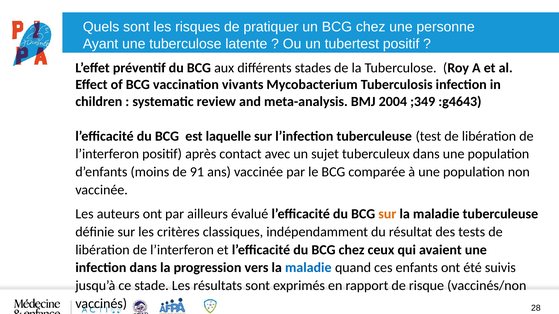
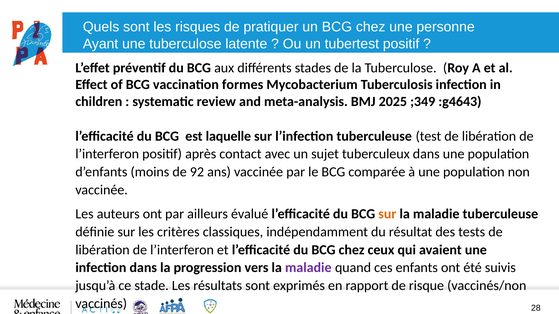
vivants: vivants -> formes
2004: 2004 -> 2025
91: 91 -> 92
maladie at (308, 268) colour: blue -> purple
